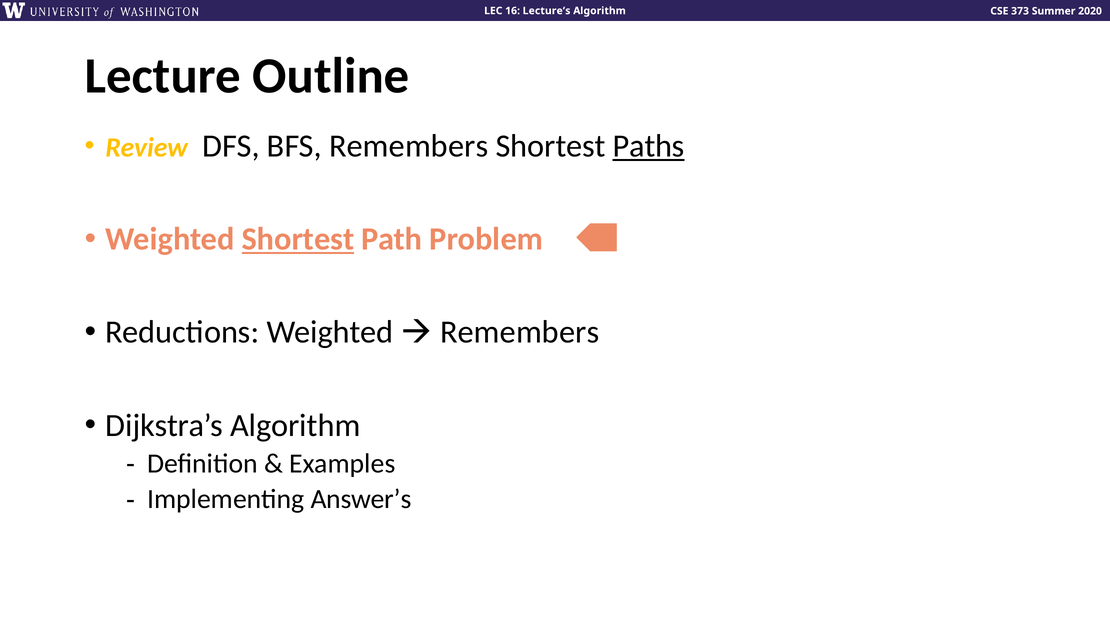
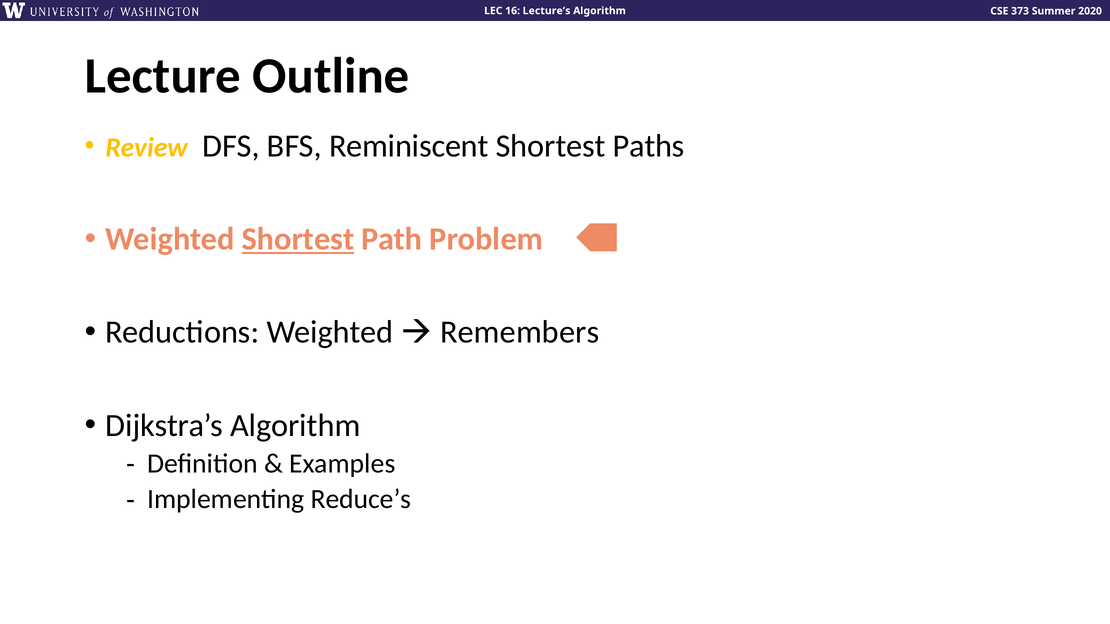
BFS Remembers: Remembers -> Reminiscent
Paths underline: present -> none
Answer’s: Answer’s -> Reduce’s
